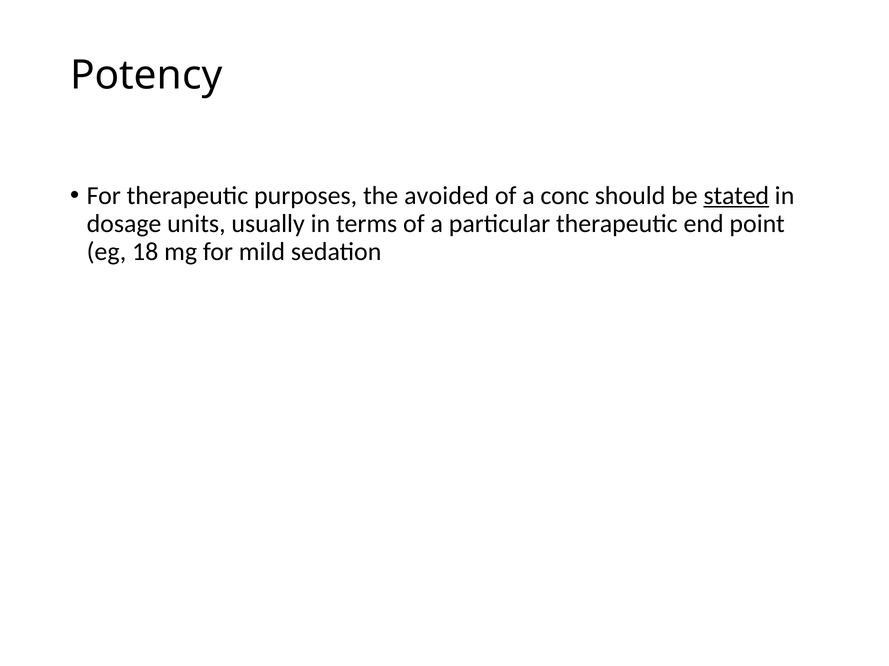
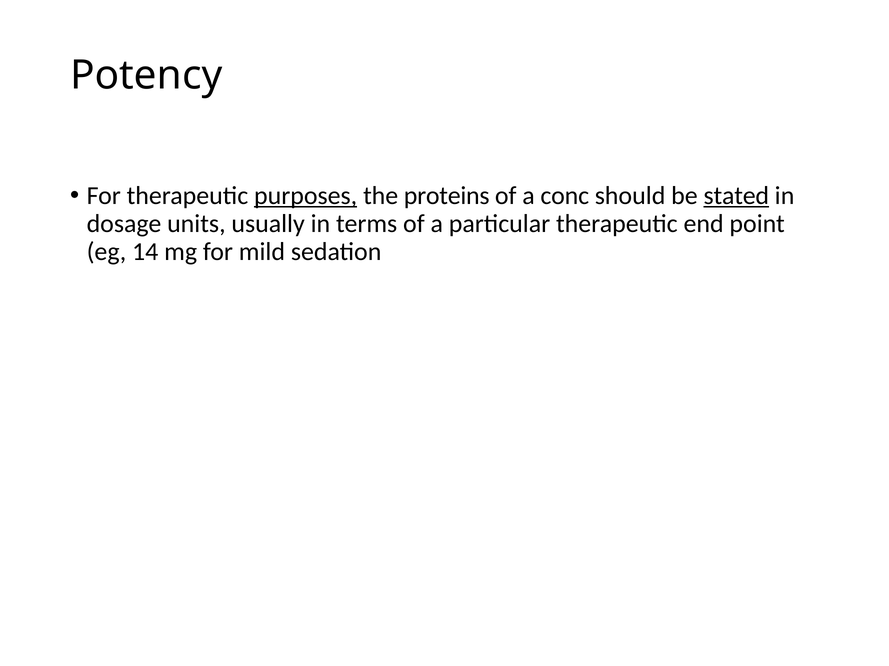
purposes underline: none -> present
avoided: avoided -> proteins
18: 18 -> 14
